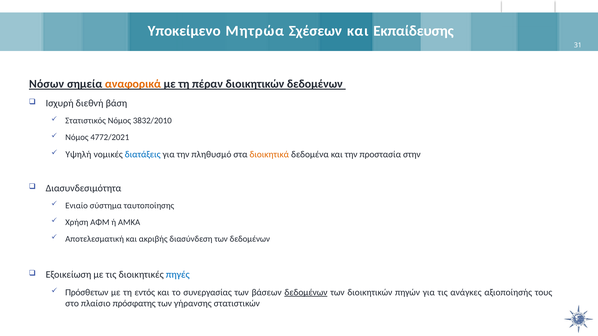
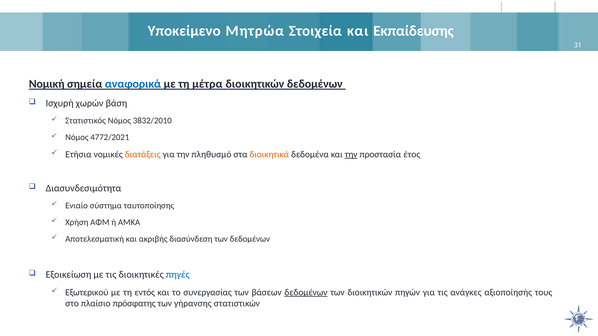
Σχέσεων: Σχέσεων -> Στοιχεία
Νόσων: Νόσων -> Νομική
αναφορικά colour: orange -> blue
πέραν: πέραν -> μέτρα
διεθνή: διεθνή -> χωρών
Υψηλή: Υψηλή -> Ετήσια
διατάξεις colour: blue -> orange
την at (351, 155) underline: none -> present
στην: στην -> έτος
Πρόσθετων: Πρόσθετων -> Εξωτερικού
